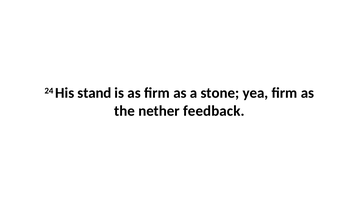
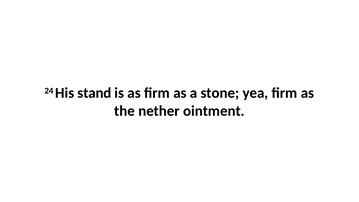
feedback: feedback -> ointment
